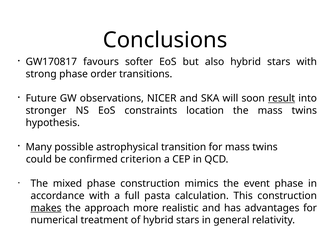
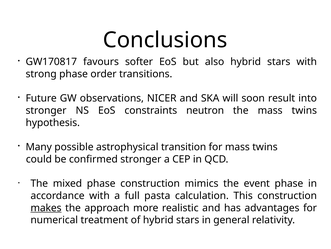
result underline: present -> none
location: location -> neutron
confirmed criterion: criterion -> stronger
